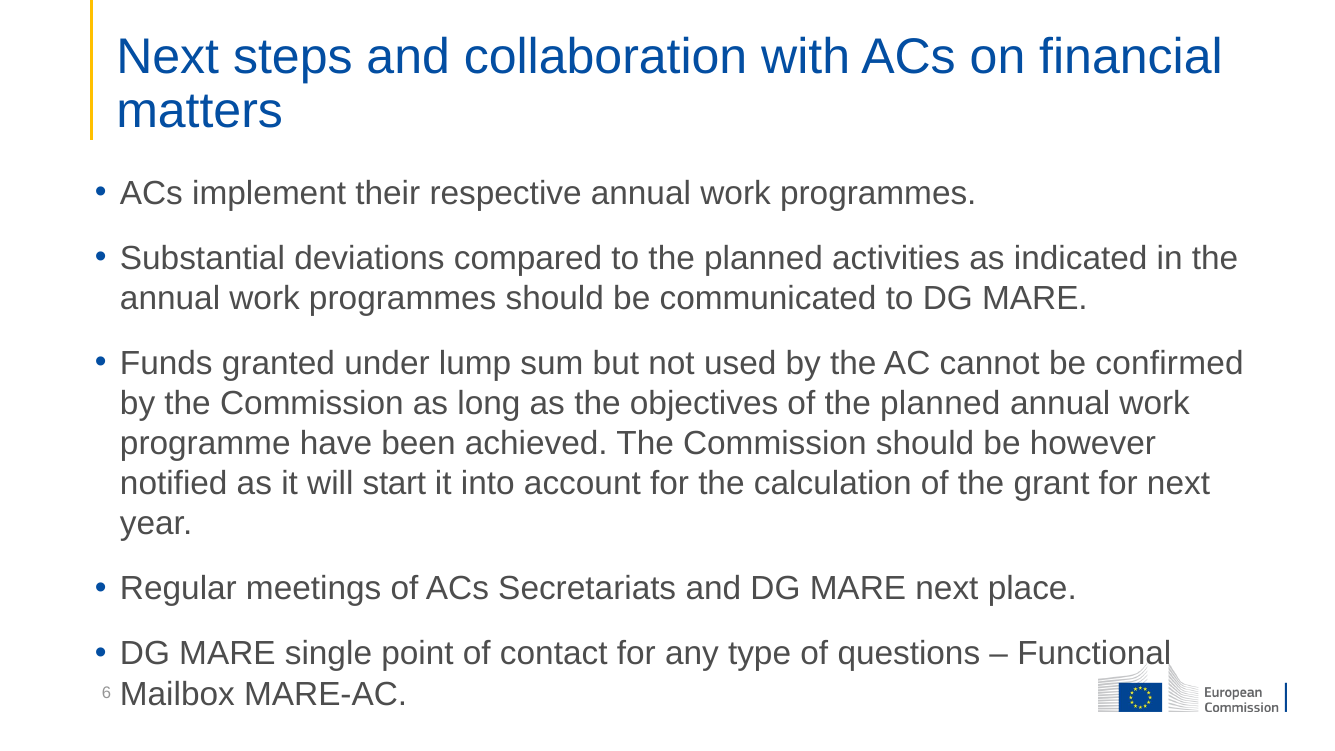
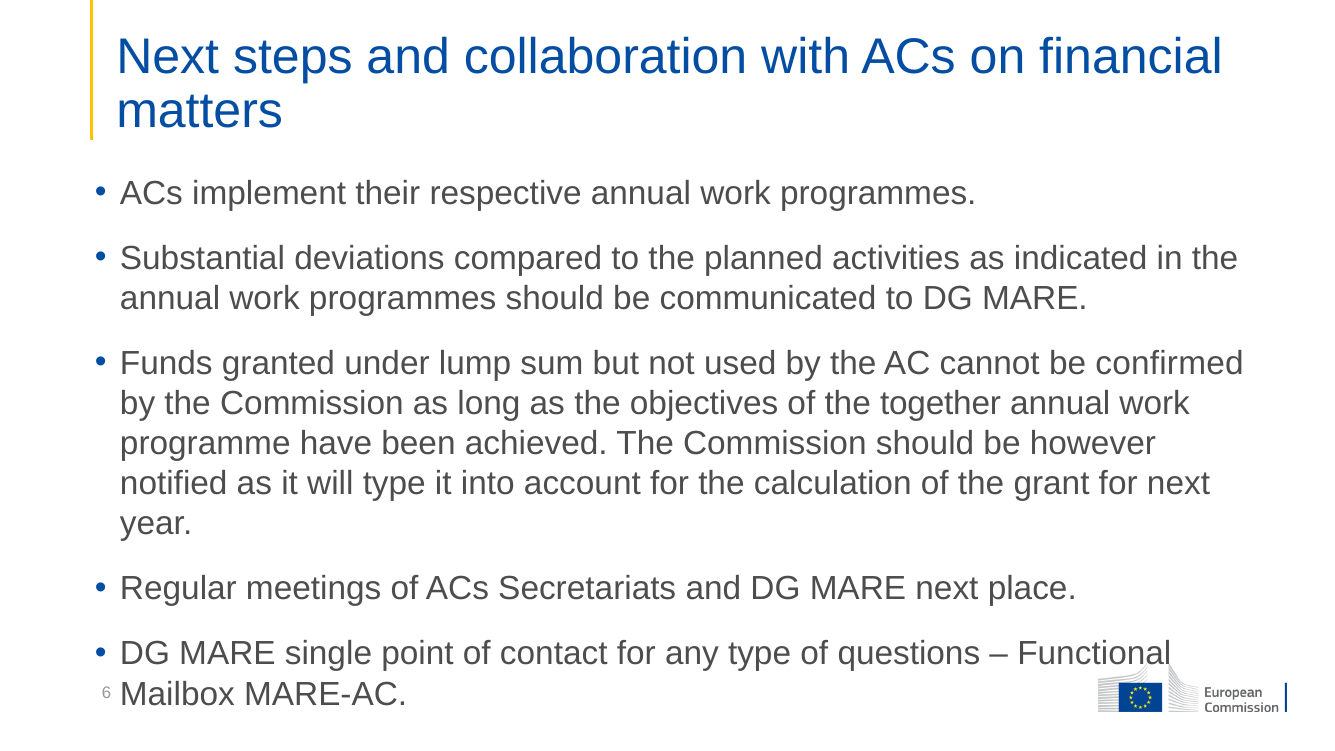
of the planned: planned -> together
will start: start -> type
